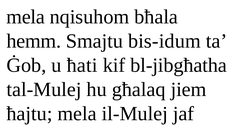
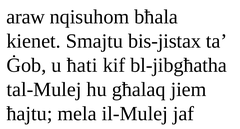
mela at (26, 17): mela -> araw
hemm: hemm -> kienet
bis-idum: bis-idum -> bis-jistax
